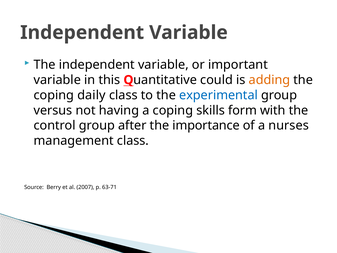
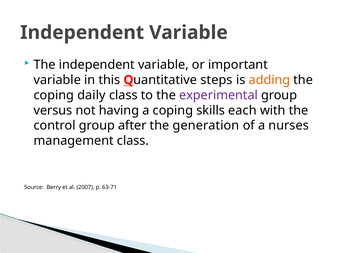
could: could -> steps
experimental colour: blue -> purple
form: form -> each
importance: importance -> generation
